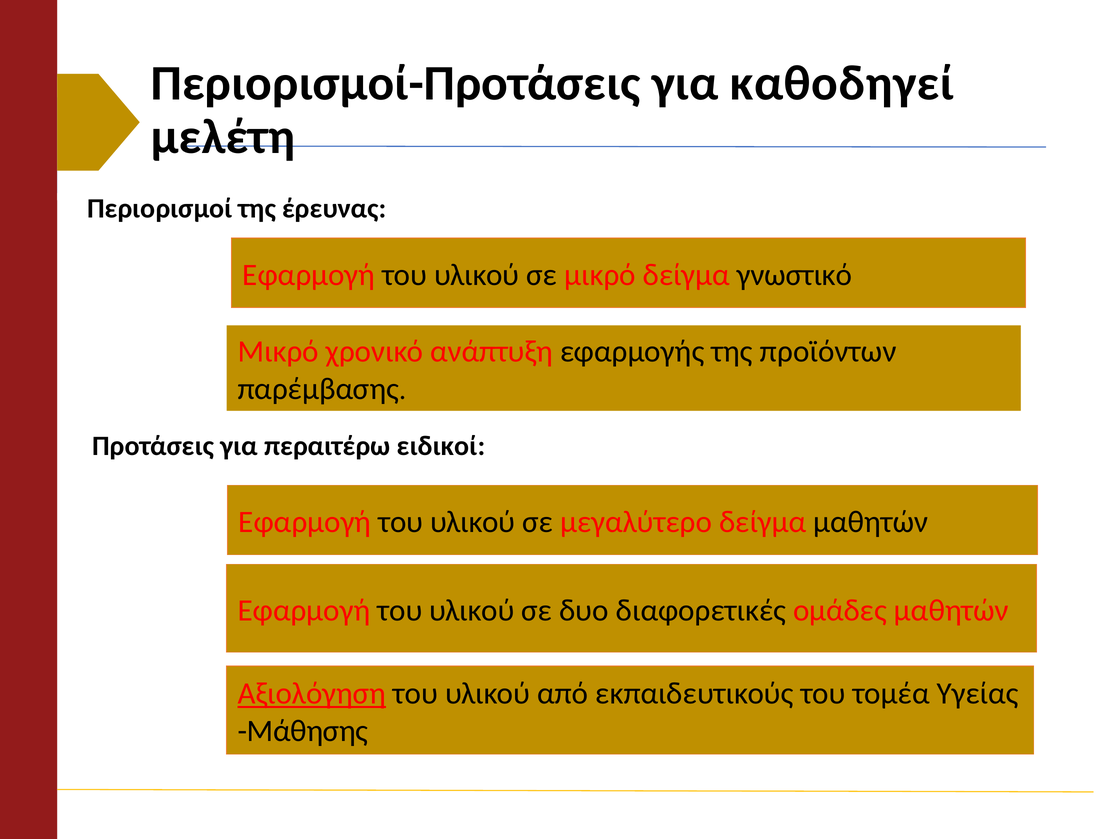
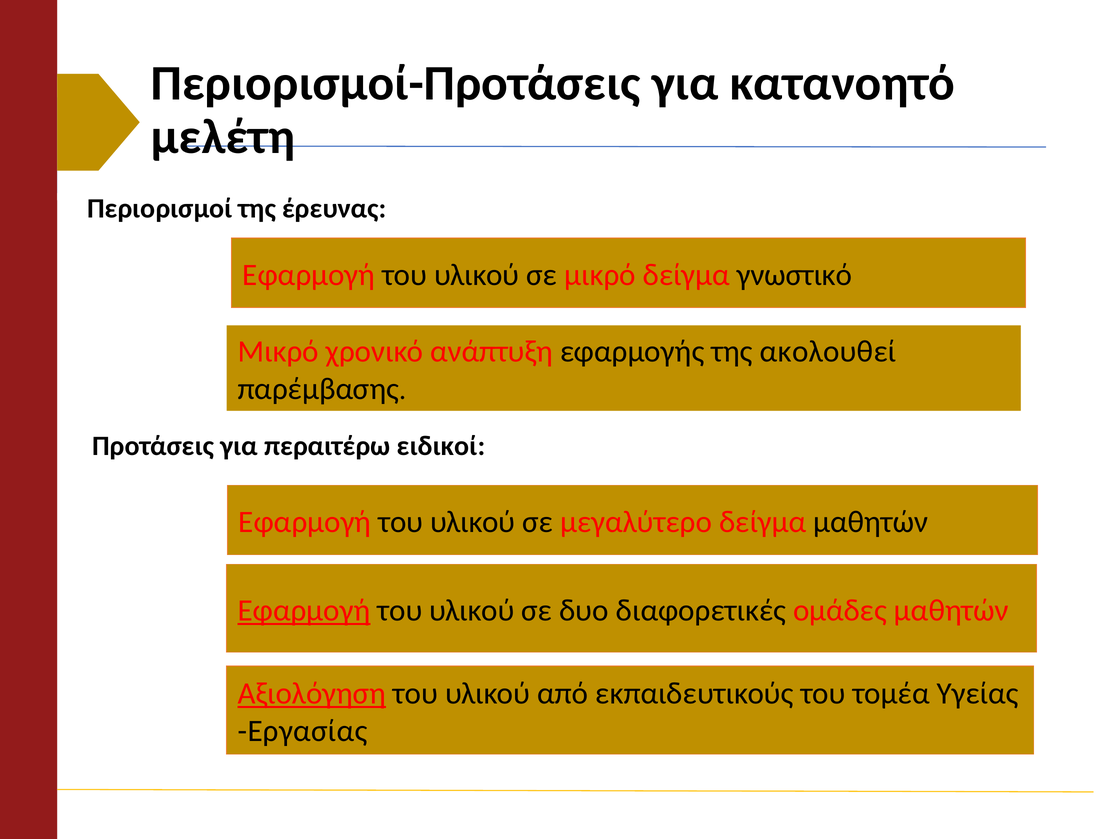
καθοδηγεί: καθοδηγεί -> κατανοητό
προϊόντων: προϊόντων -> ακολουθεί
Εφαρμογή at (304, 610) underline: none -> present
Μάθησης: Μάθησης -> Εργασίας
